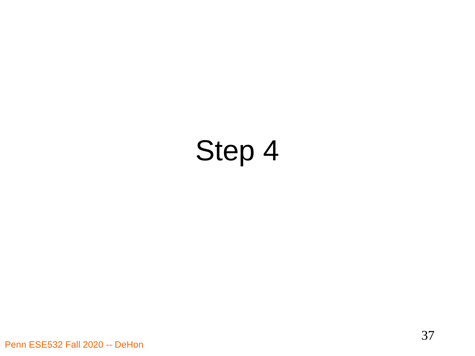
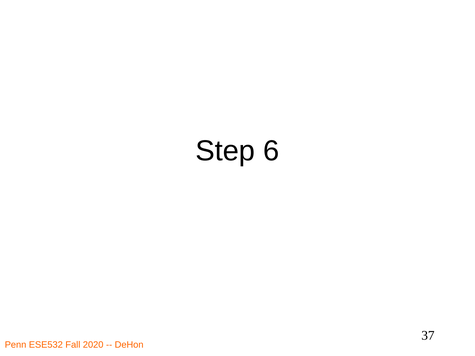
4: 4 -> 6
